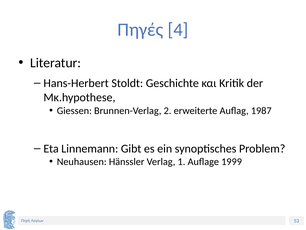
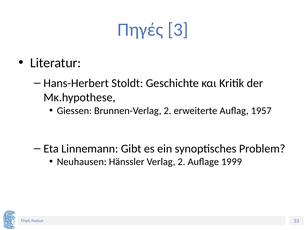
4: 4 -> 3
1987: 1987 -> 1957
Verlag 1: 1 -> 2
